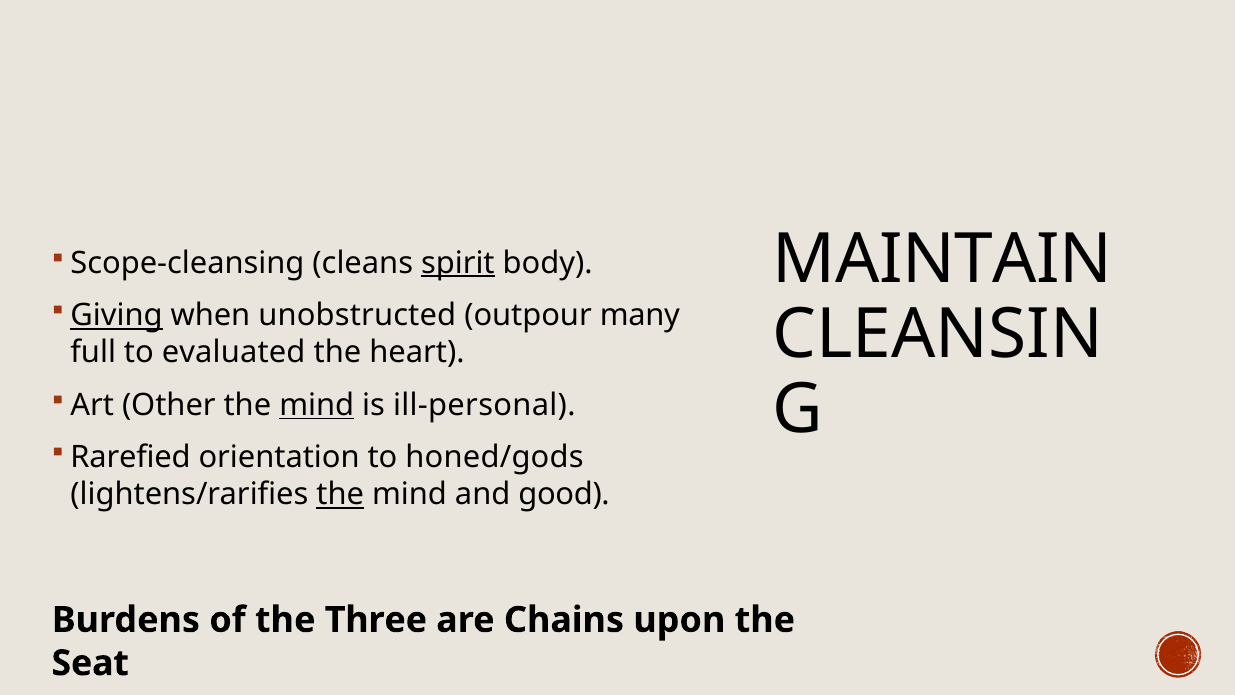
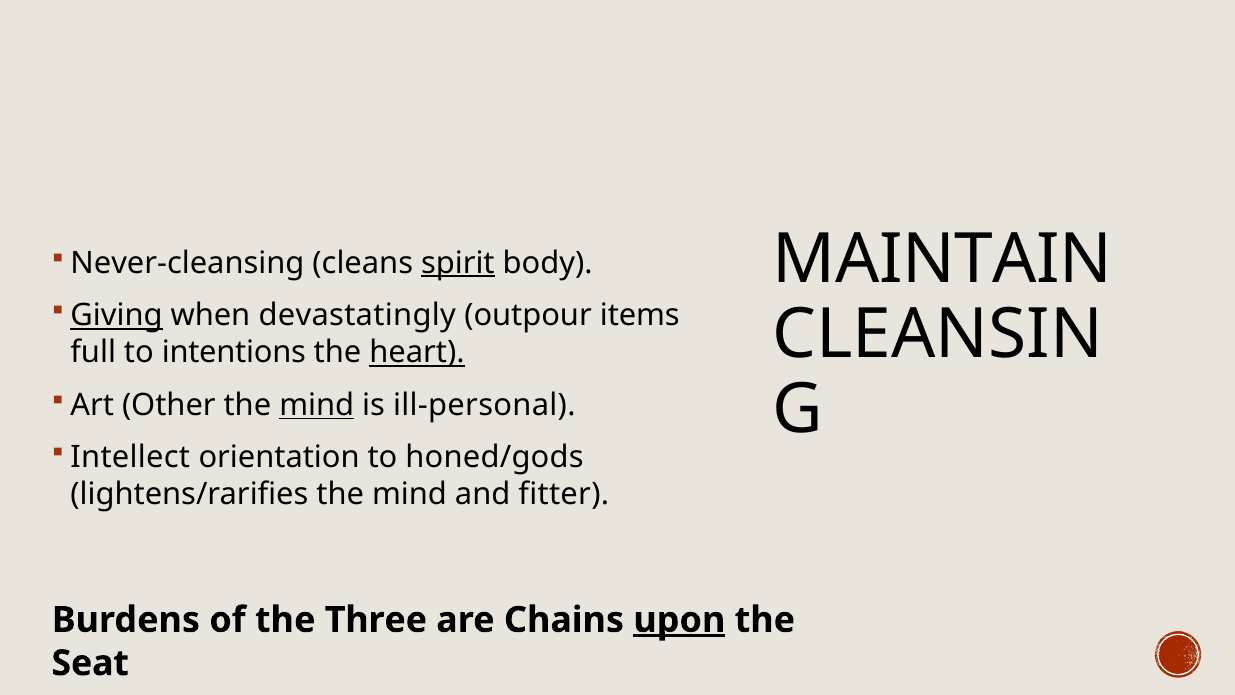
Scope-cleansing: Scope-cleansing -> Never-cleansing
unobstructed: unobstructed -> devastatingly
many: many -> items
evaluated: evaluated -> intentions
heart underline: none -> present
Rarefied: Rarefied -> Intellect
the at (340, 494) underline: present -> none
good: good -> fitter
upon underline: none -> present
